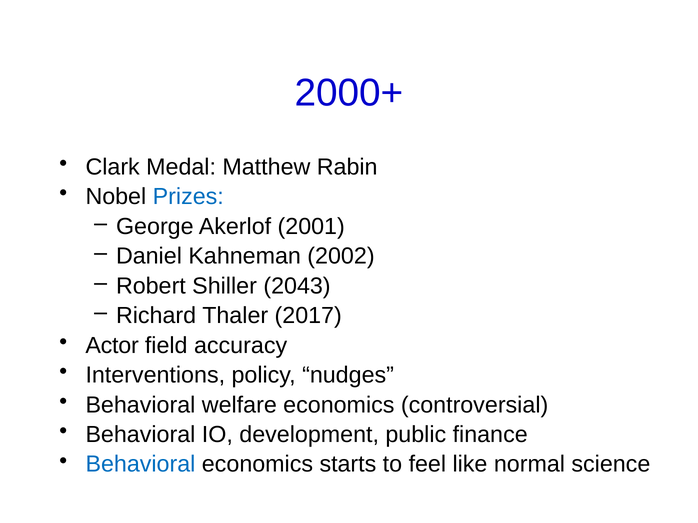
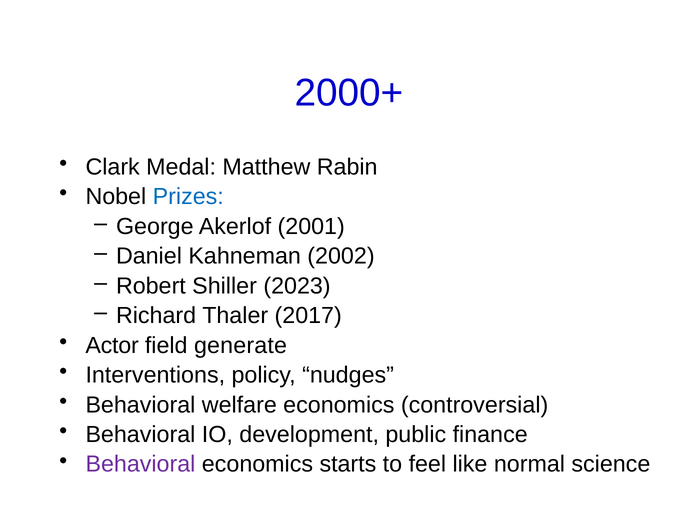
2043: 2043 -> 2023
accuracy: accuracy -> generate
Behavioral at (140, 465) colour: blue -> purple
